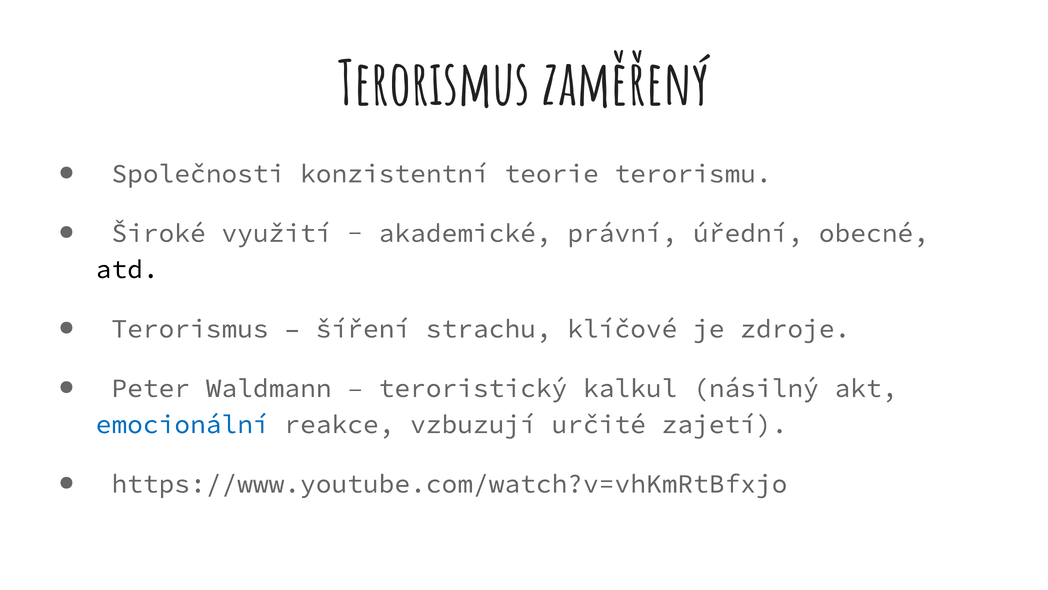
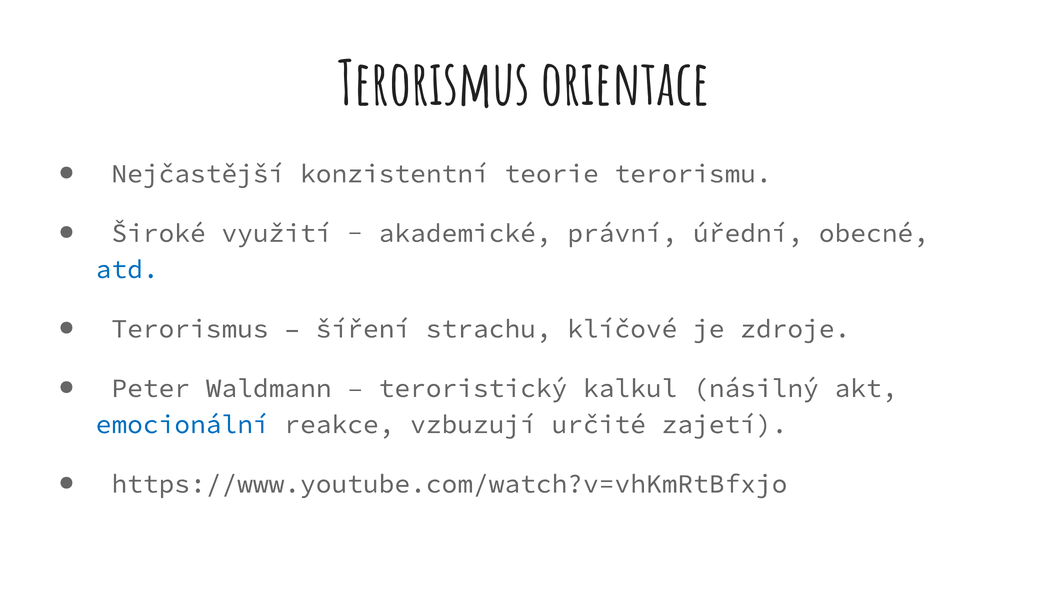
zaměřený: zaměřený -> orientace
Společnosti: Společnosti -> Nejčastější
atd colour: black -> blue
